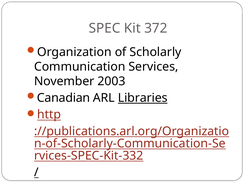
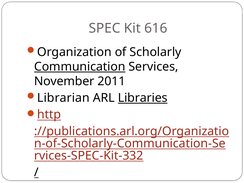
372: 372 -> 616
Communication underline: none -> present
2003: 2003 -> 2011
Canadian: Canadian -> Librarian
